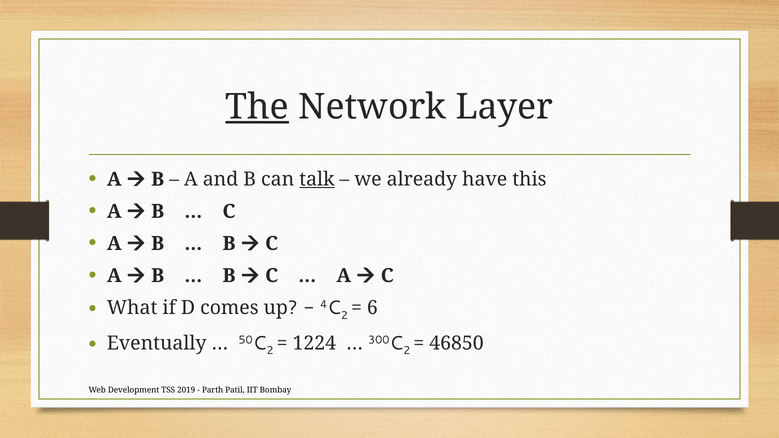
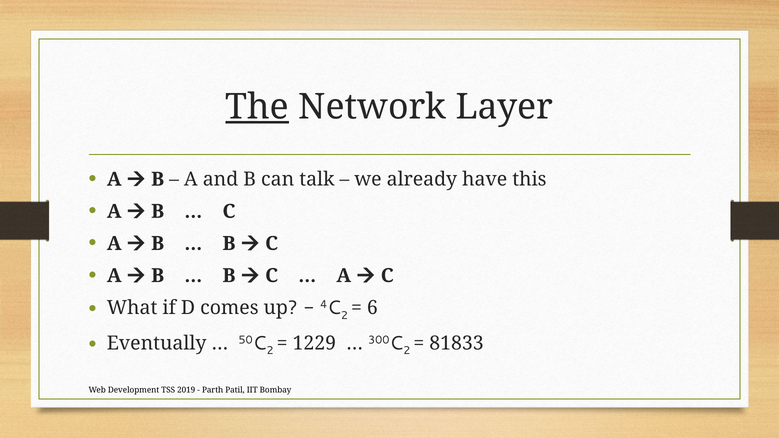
talk underline: present -> none
1224: 1224 -> 1229
46850: 46850 -> 81833
